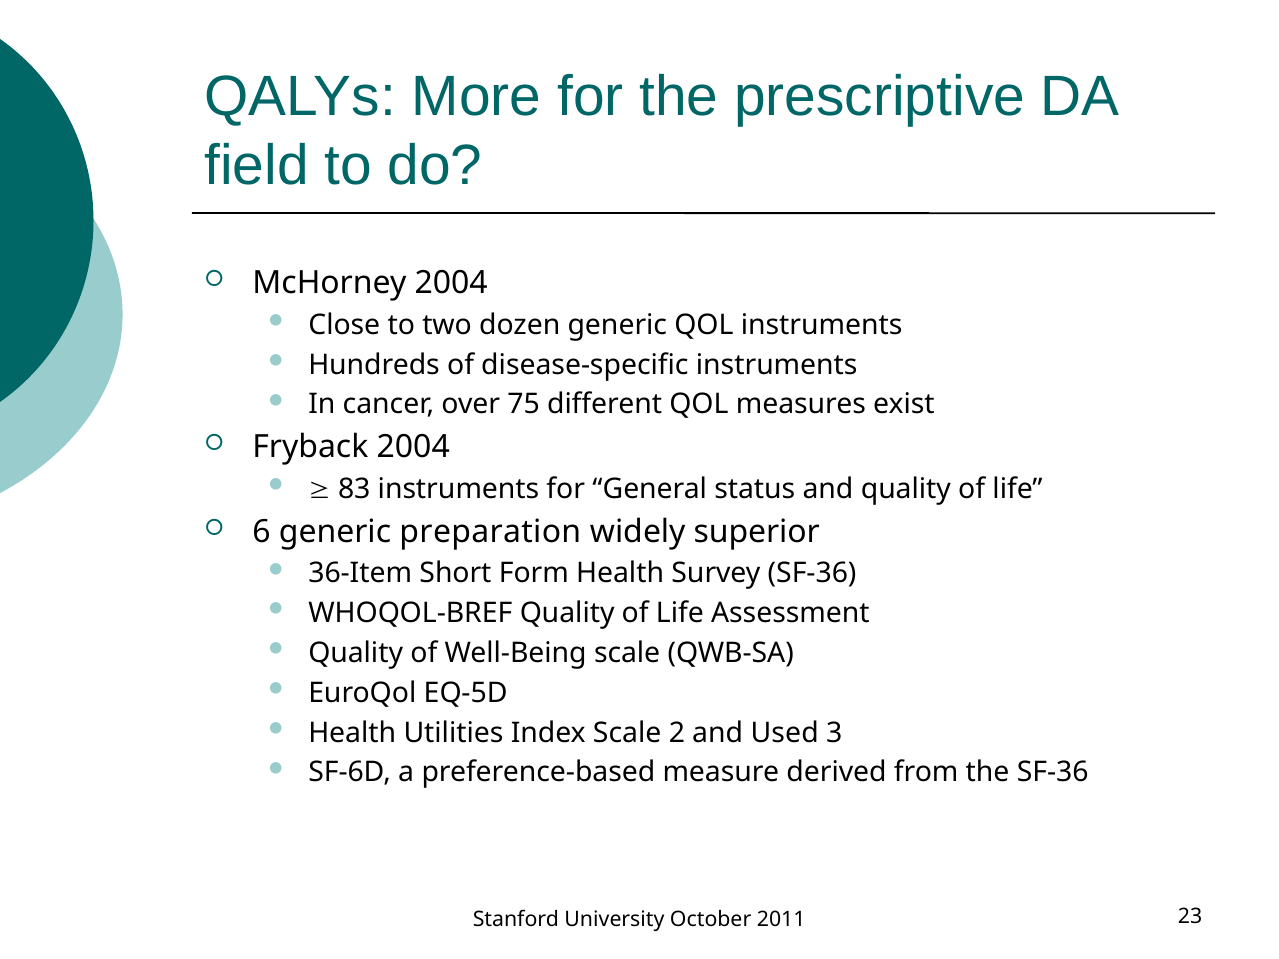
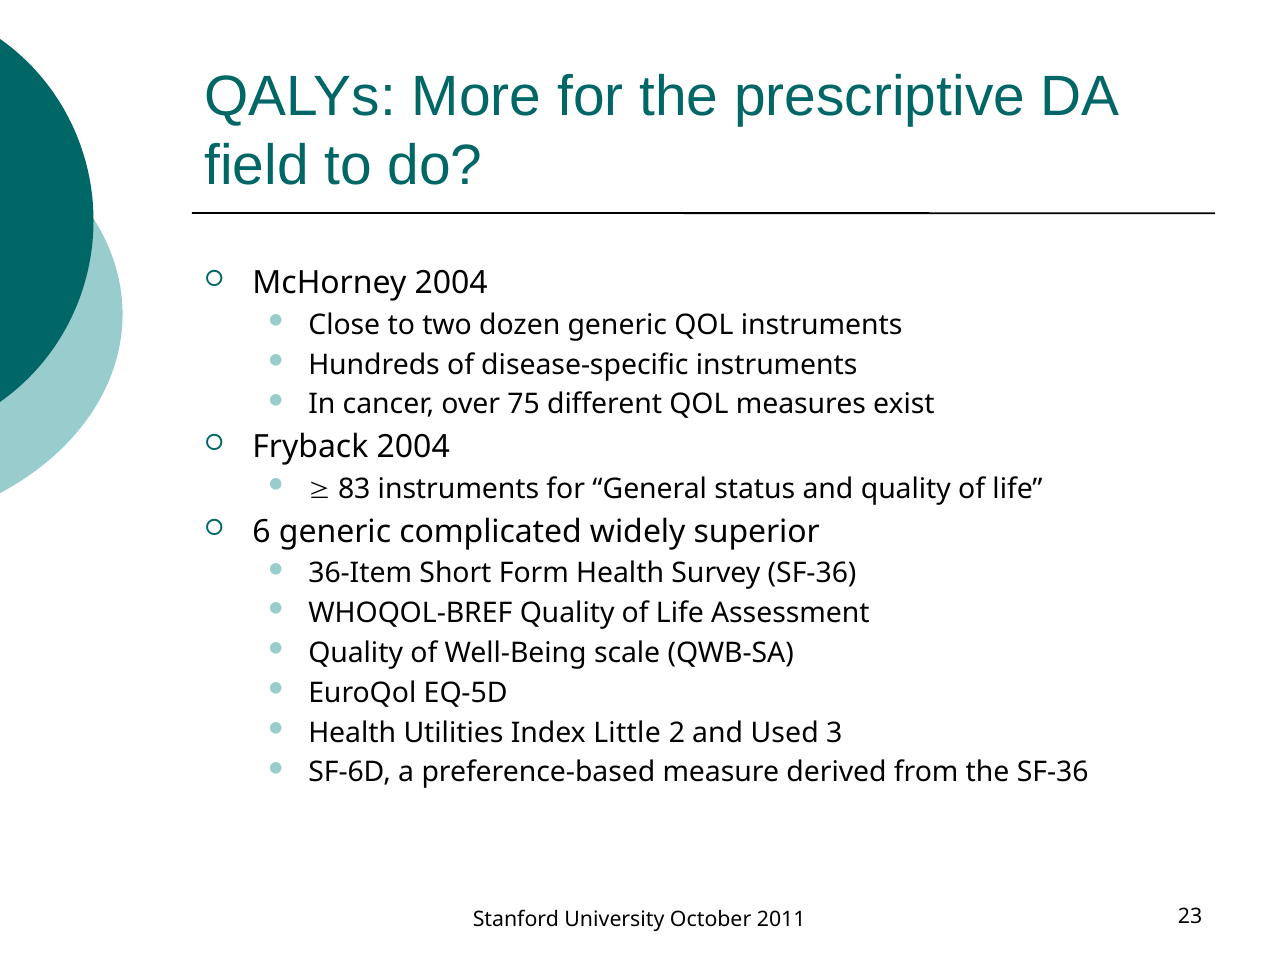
preparation: preparation -> complicated
Index Scale: Scale -> Little
